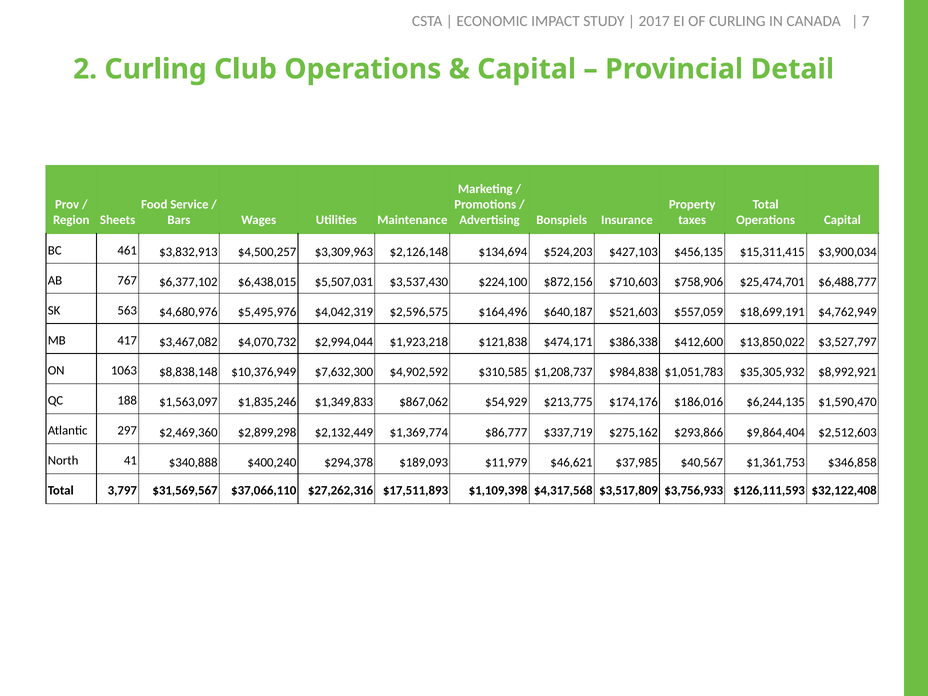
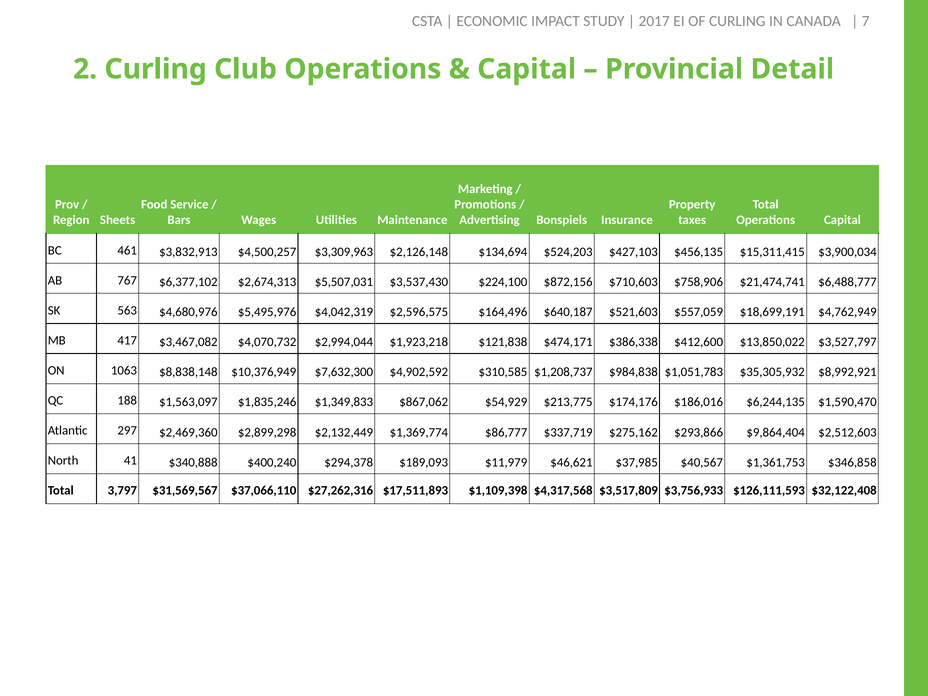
$6,438,015: $6,438,015 -> $2,674,313
$25,474,701: $25,474,701 -> $21,474,741
